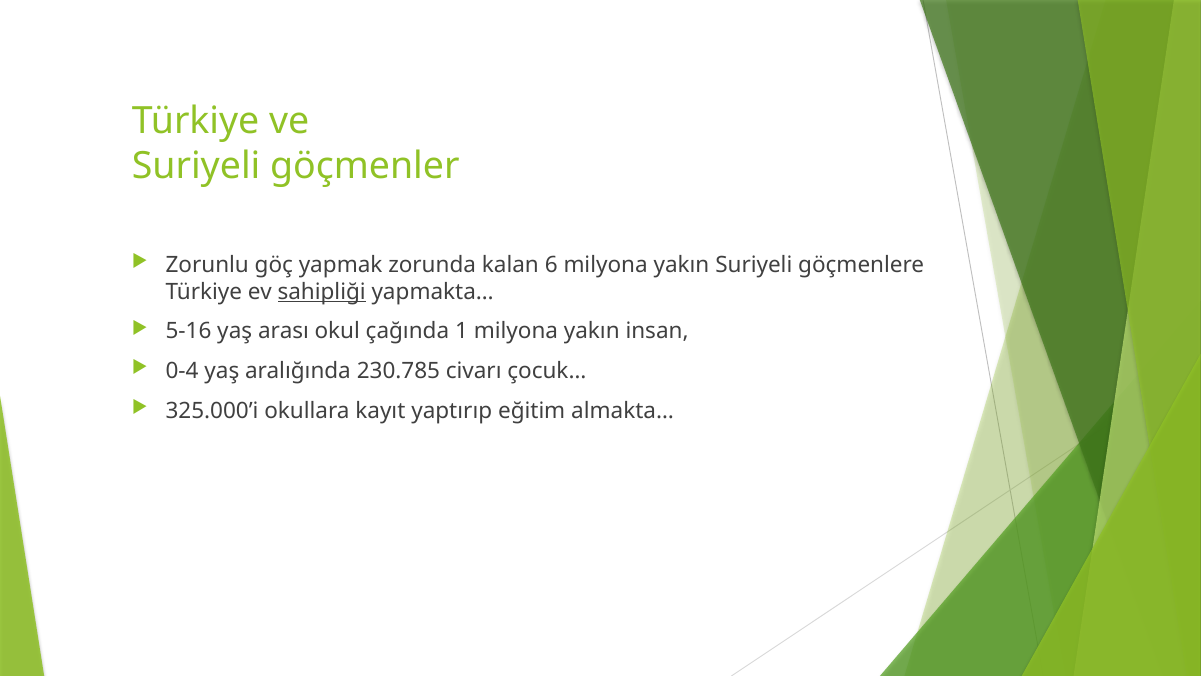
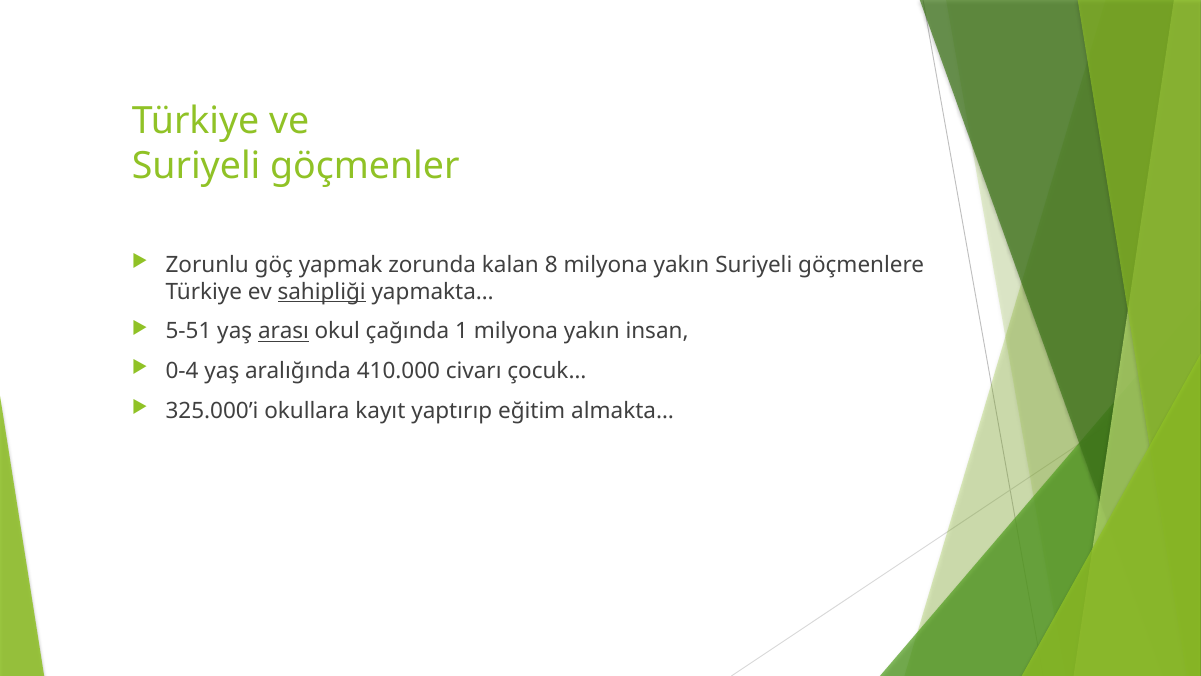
6: 6 -> 8
5-16: 5-16 -> 5-51
arası underline: none -> present
230.785: 230.785 -> 410.000
